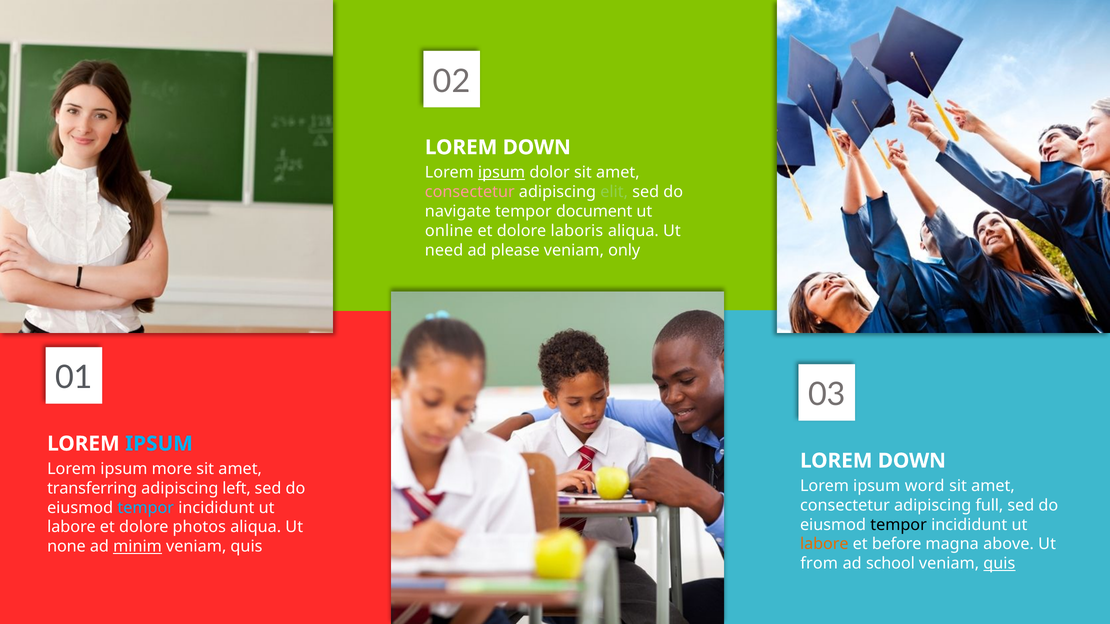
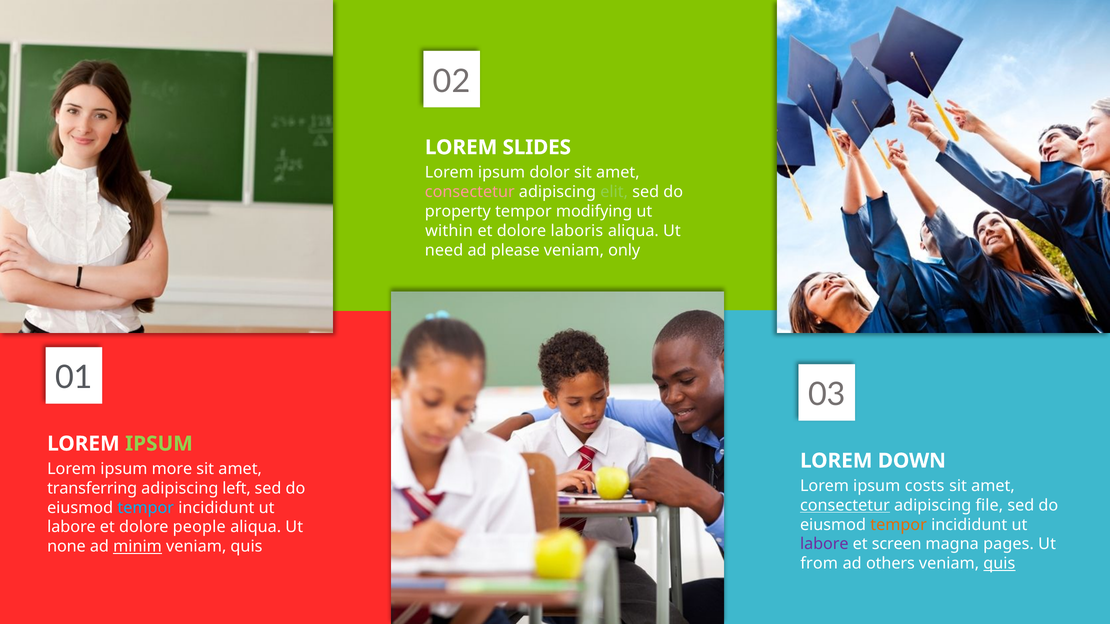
DOWN at (537, 147): DOWN -> SLIDES
ipsum at (502, 173) underline: present -> none
navigate: navigate -> property
document: document -> modifying
online: online -> within
IPSUM at (159, 444) colour: light blue -> light green
word: word -> costs
consectetur at (845, 506) underline: none -> present
full: full -> file
tempor at (899, 525) colour: black -> orange
photos: photos -> people
labore at (824, 544) colour: orange -> purple
before: before -> screen
above: above -> pages
school: school -> others
